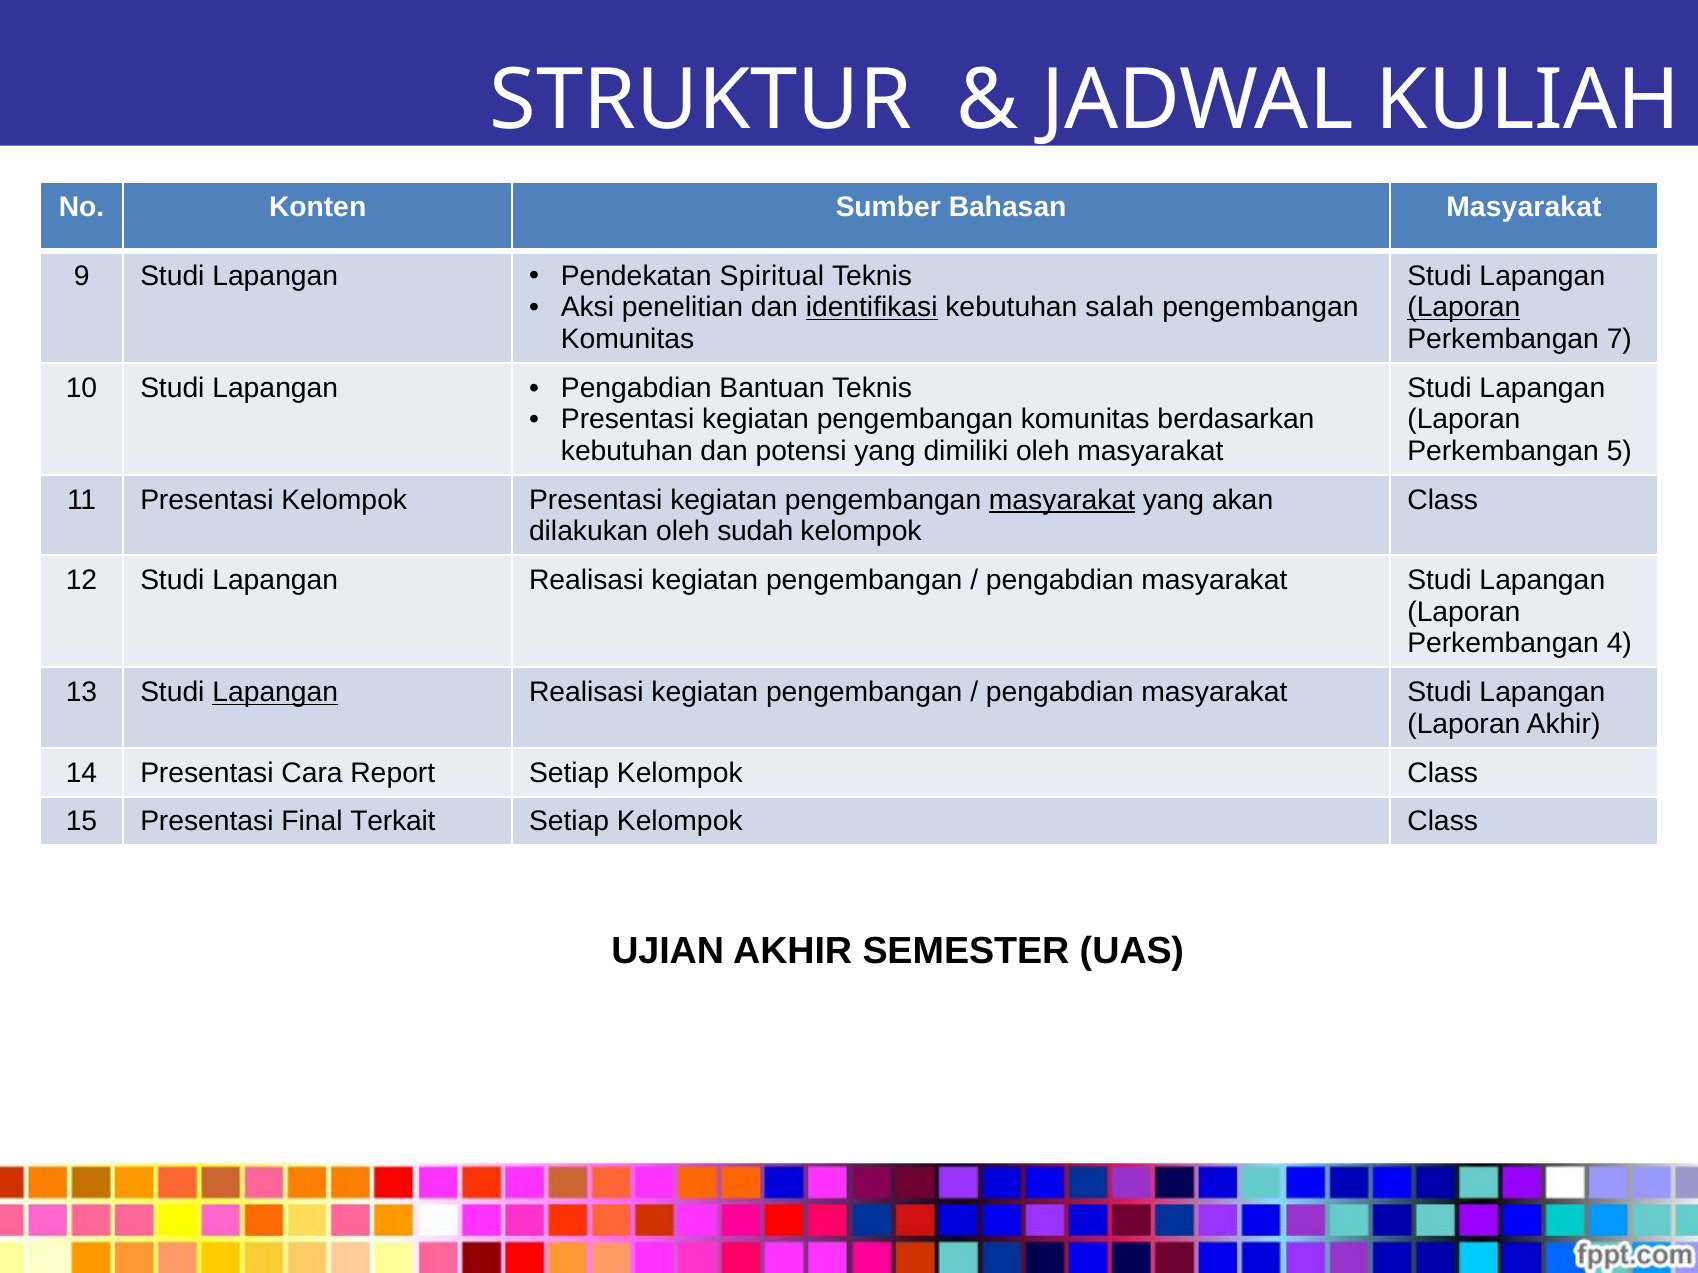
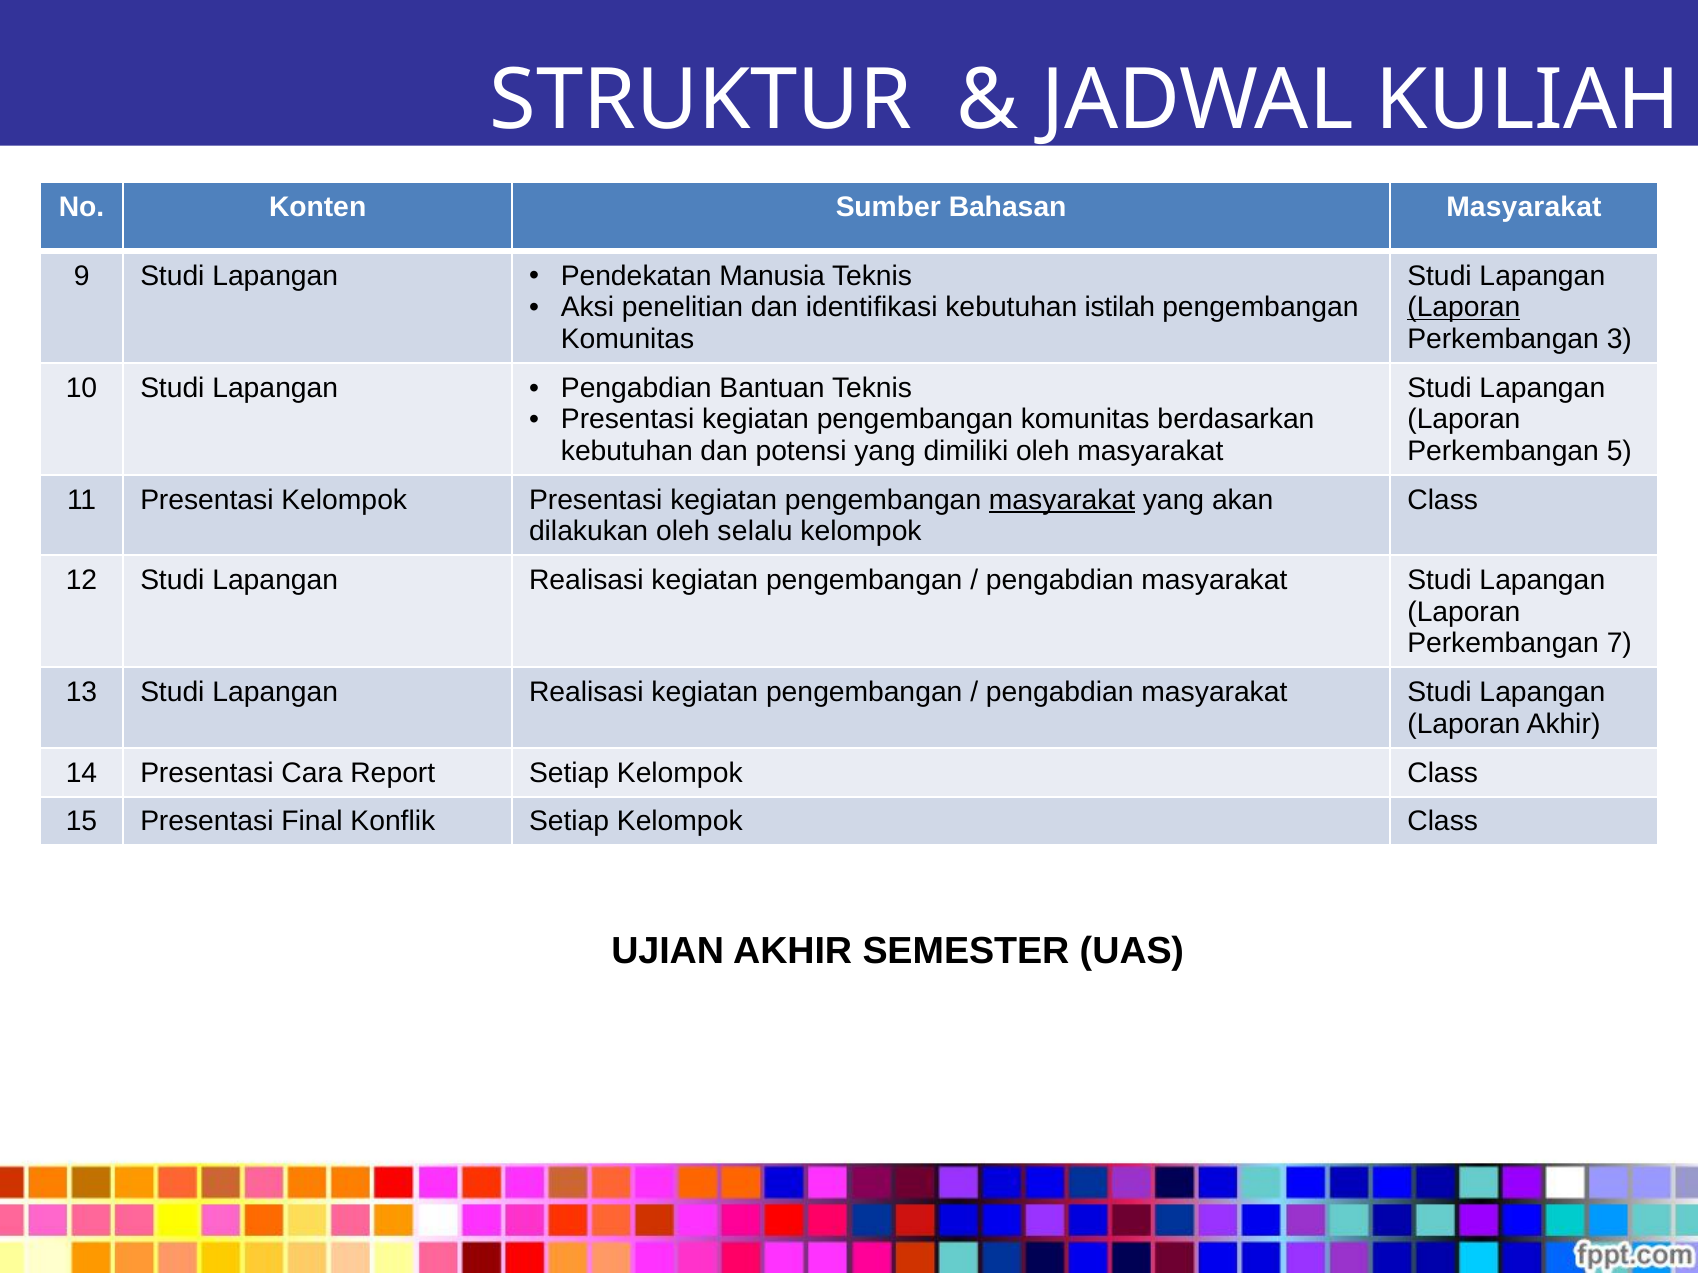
Spiritual: Spiritual -> Manusia
identifikasi underline: present -> none
salah: salah -> istilah
7: 7 -> 3
sudah: sudah -> selalu
4: 4 -> 7
Lapangan at (275, 693) underline: present -> none
Terkait: Terkait -> Konflik
